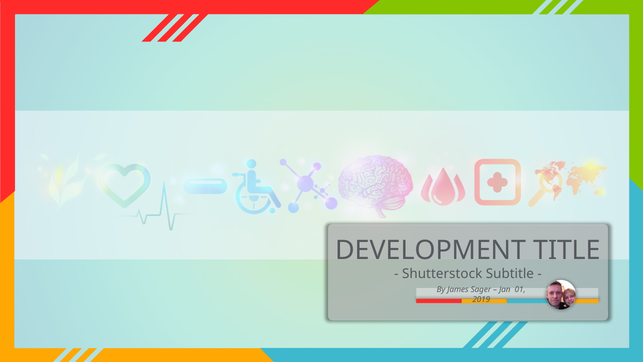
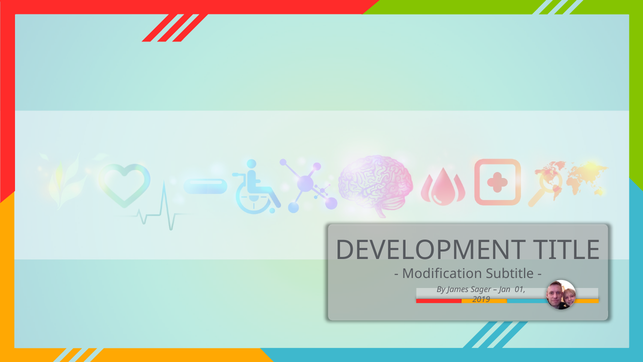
Shutterstock: Shutterstock -> Modification
